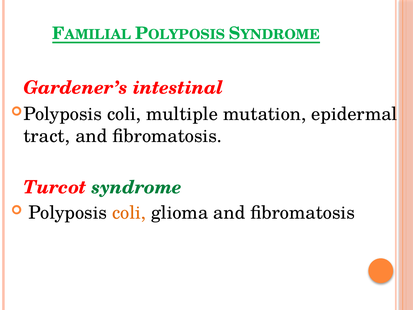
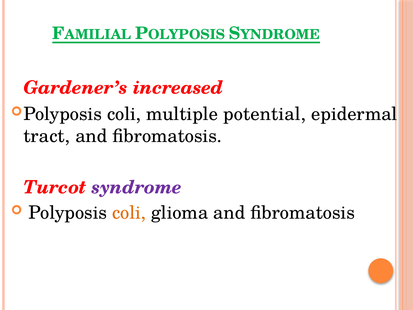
intestinal: intestinal -> increased
mutation: mutation -> potential
syndrome colour: green -> purple
